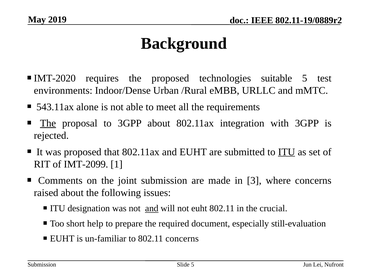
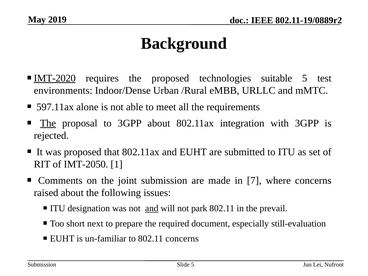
IMT-2020 underline: none -> present
543.11ax: 543.11ax -> 597.11ax
ITU at (287, 152) underline: present -> none
IMT-2099: IMT-2099 -> IMT-2050
3: 3 -> 7
not euht: euht -> park
crucial: crucial -> prevail
help: help -> next
